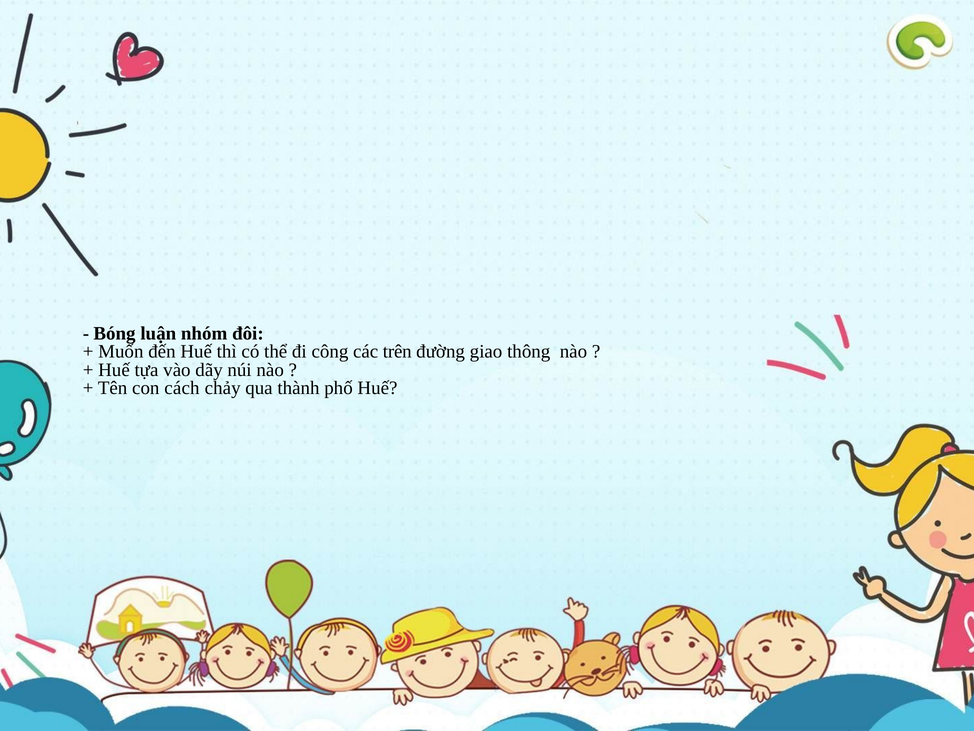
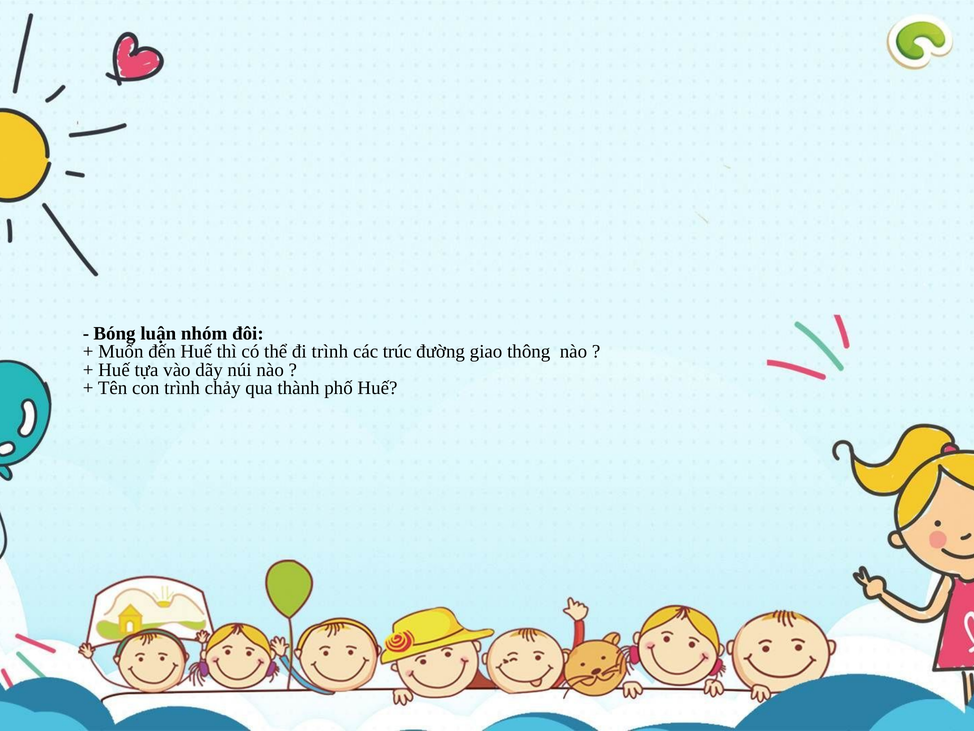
đi công: công -> trình
trên: trên -> trúc
con cách: cách -> trình
